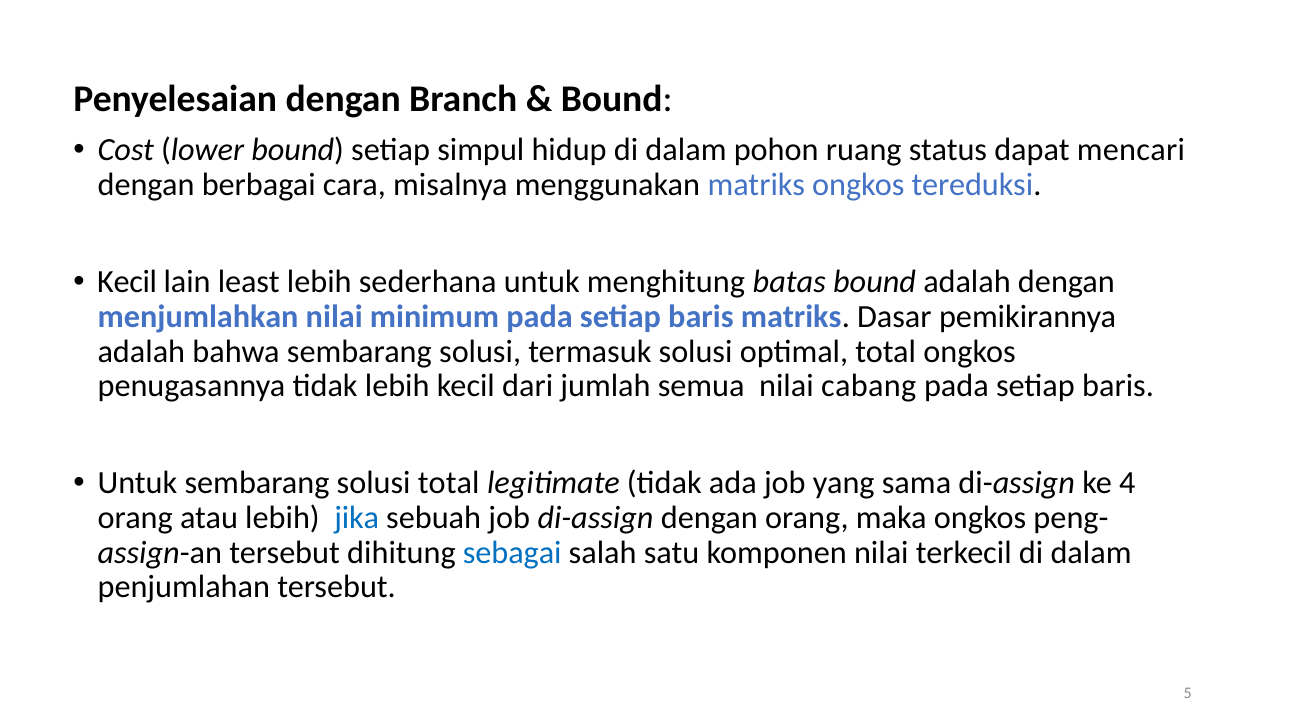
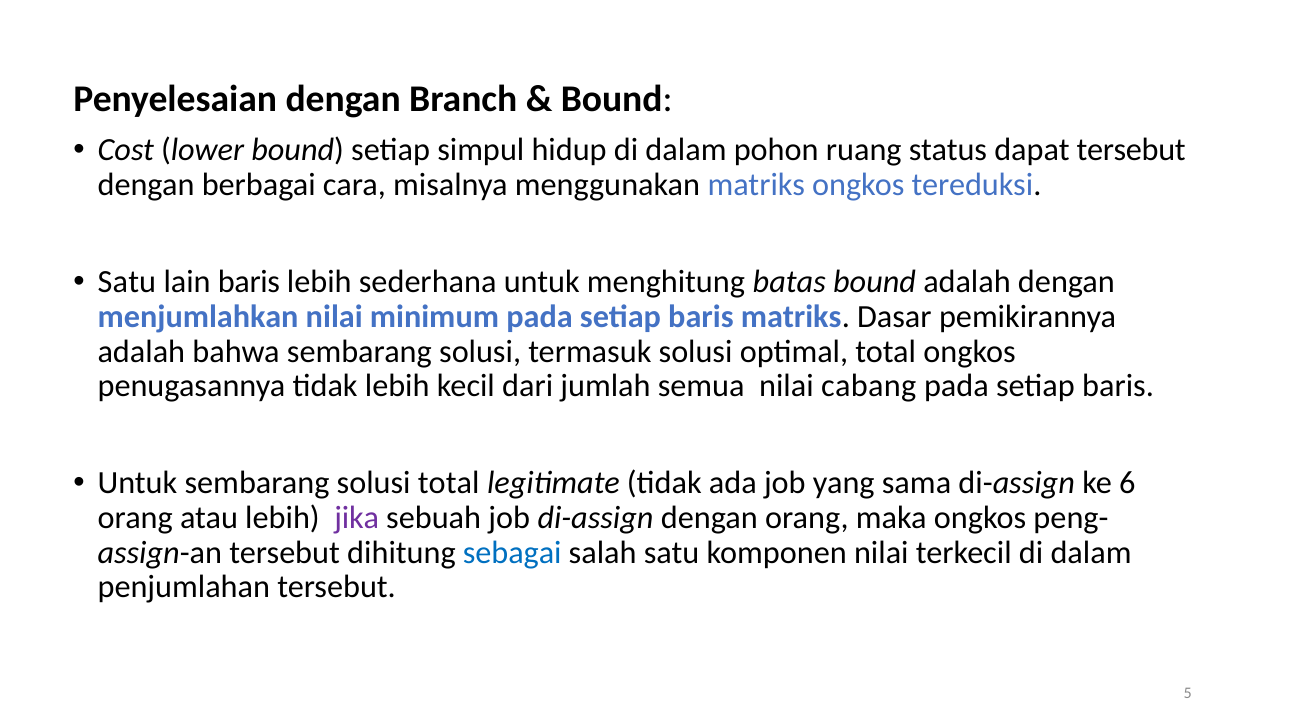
dapat mencari: mencari -> tersebut
Kecil at (127, 282): Kecil -> Satu
lain least: least -> baris
4: 4 -> 6
jika colour: blue -> purple
